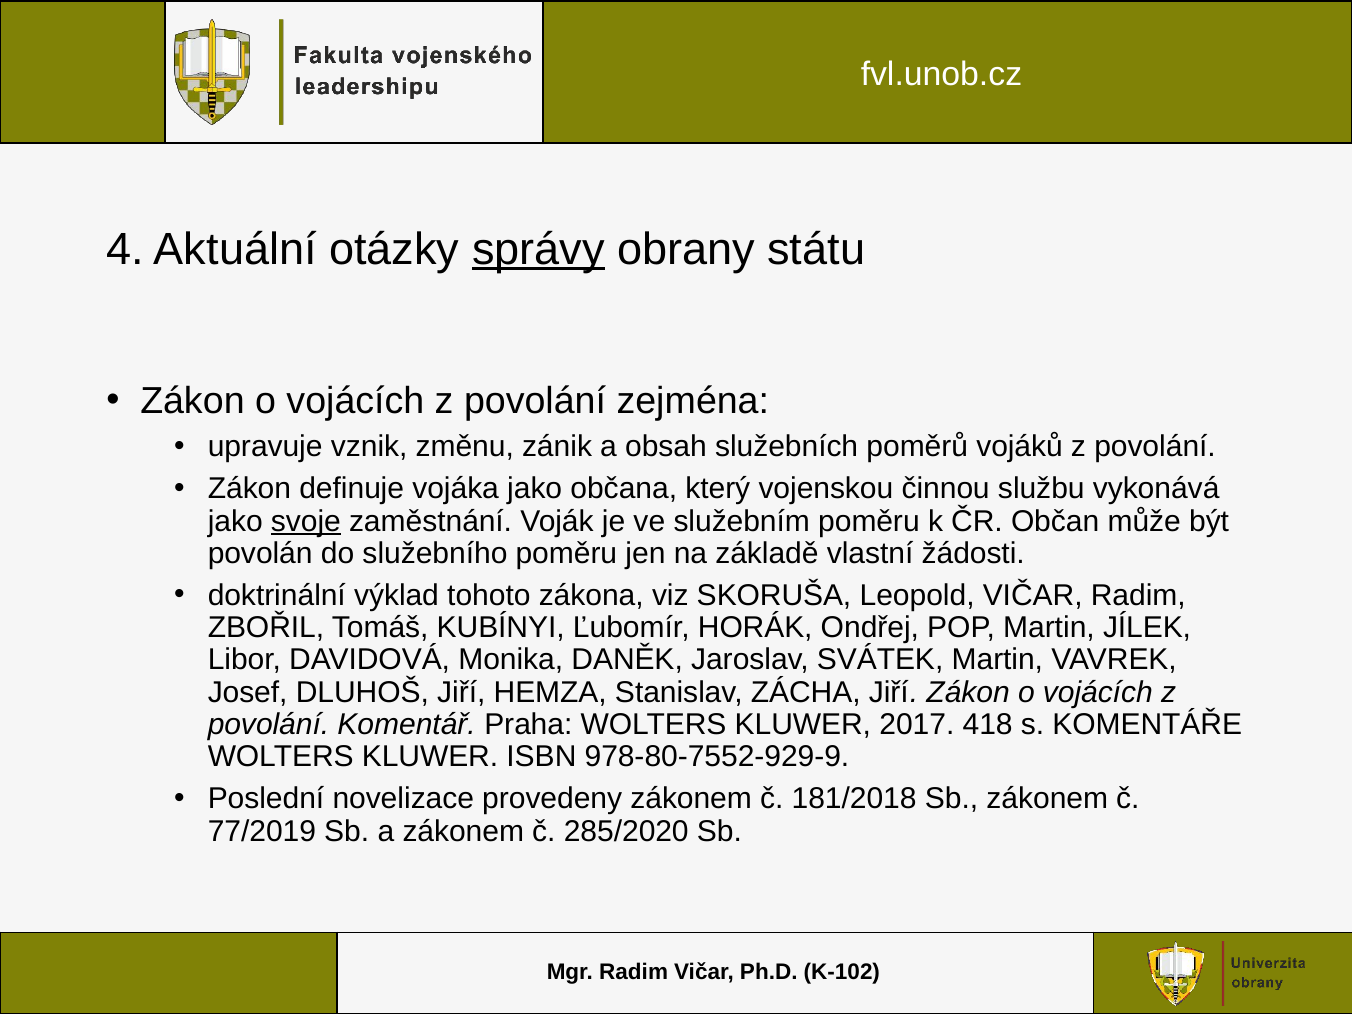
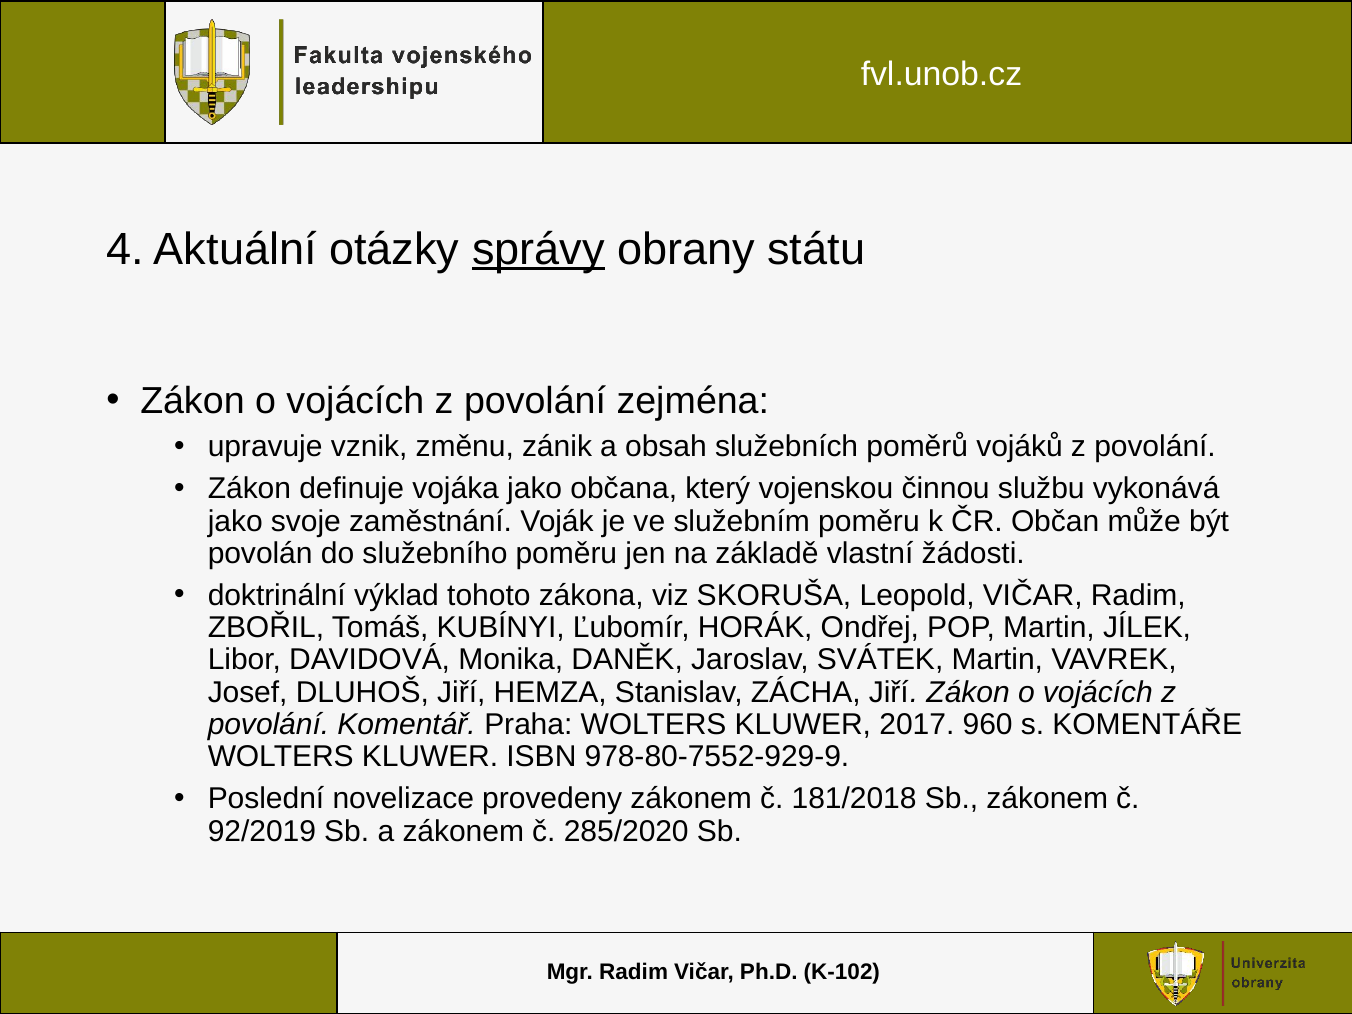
svoje underline: present -> none
418: 418 -> 960
77/2019: 77/2019 -> 92/2019
